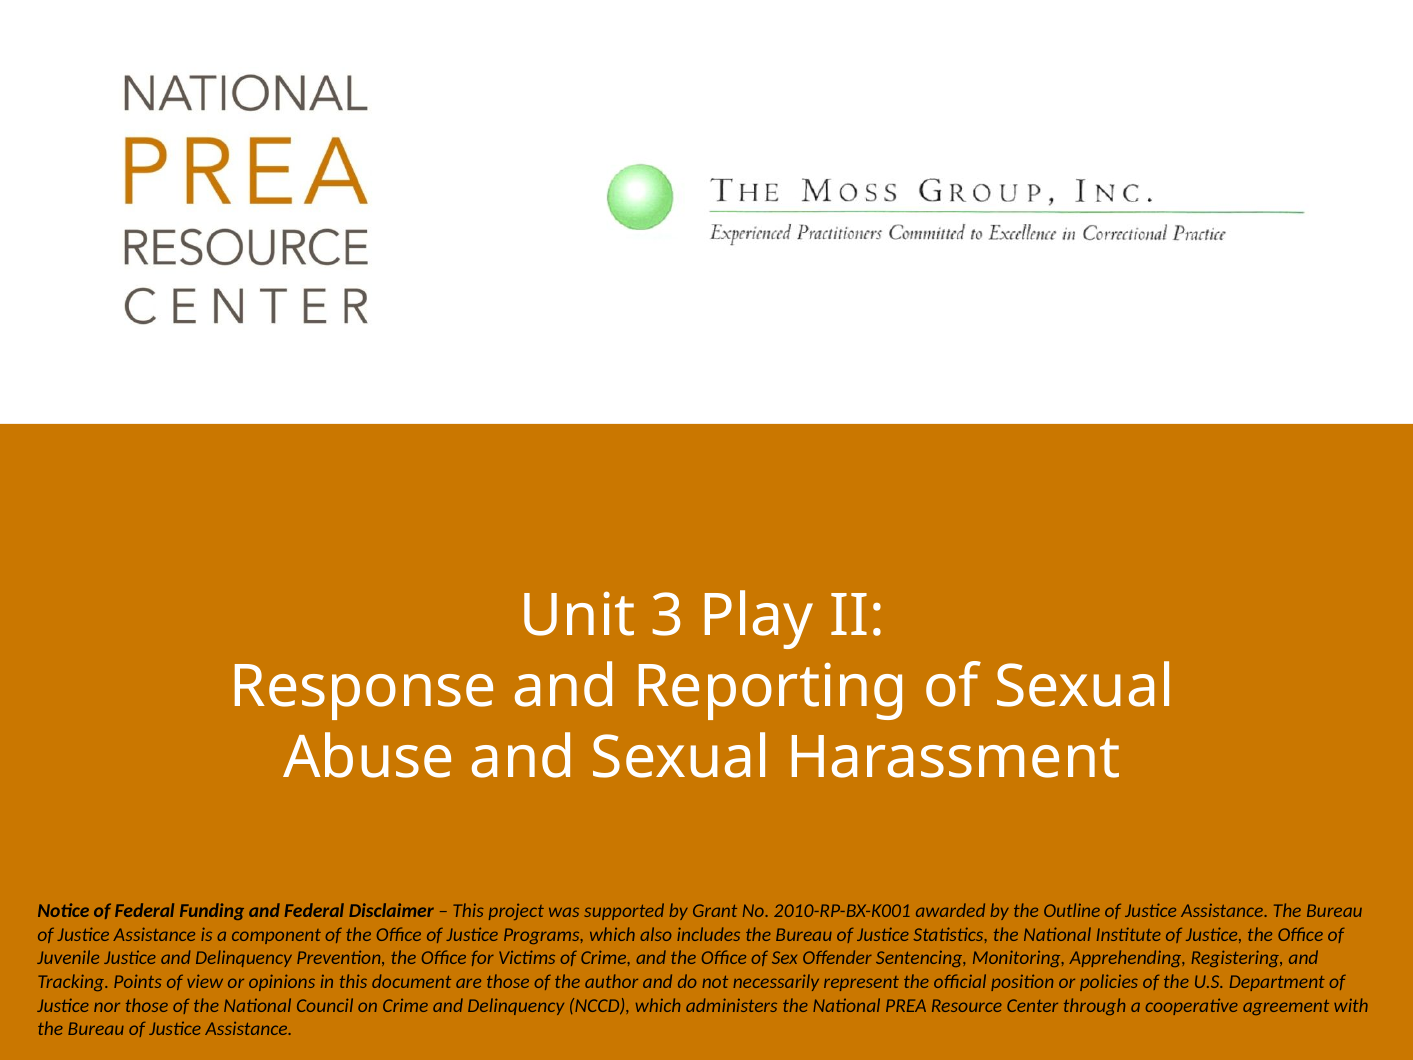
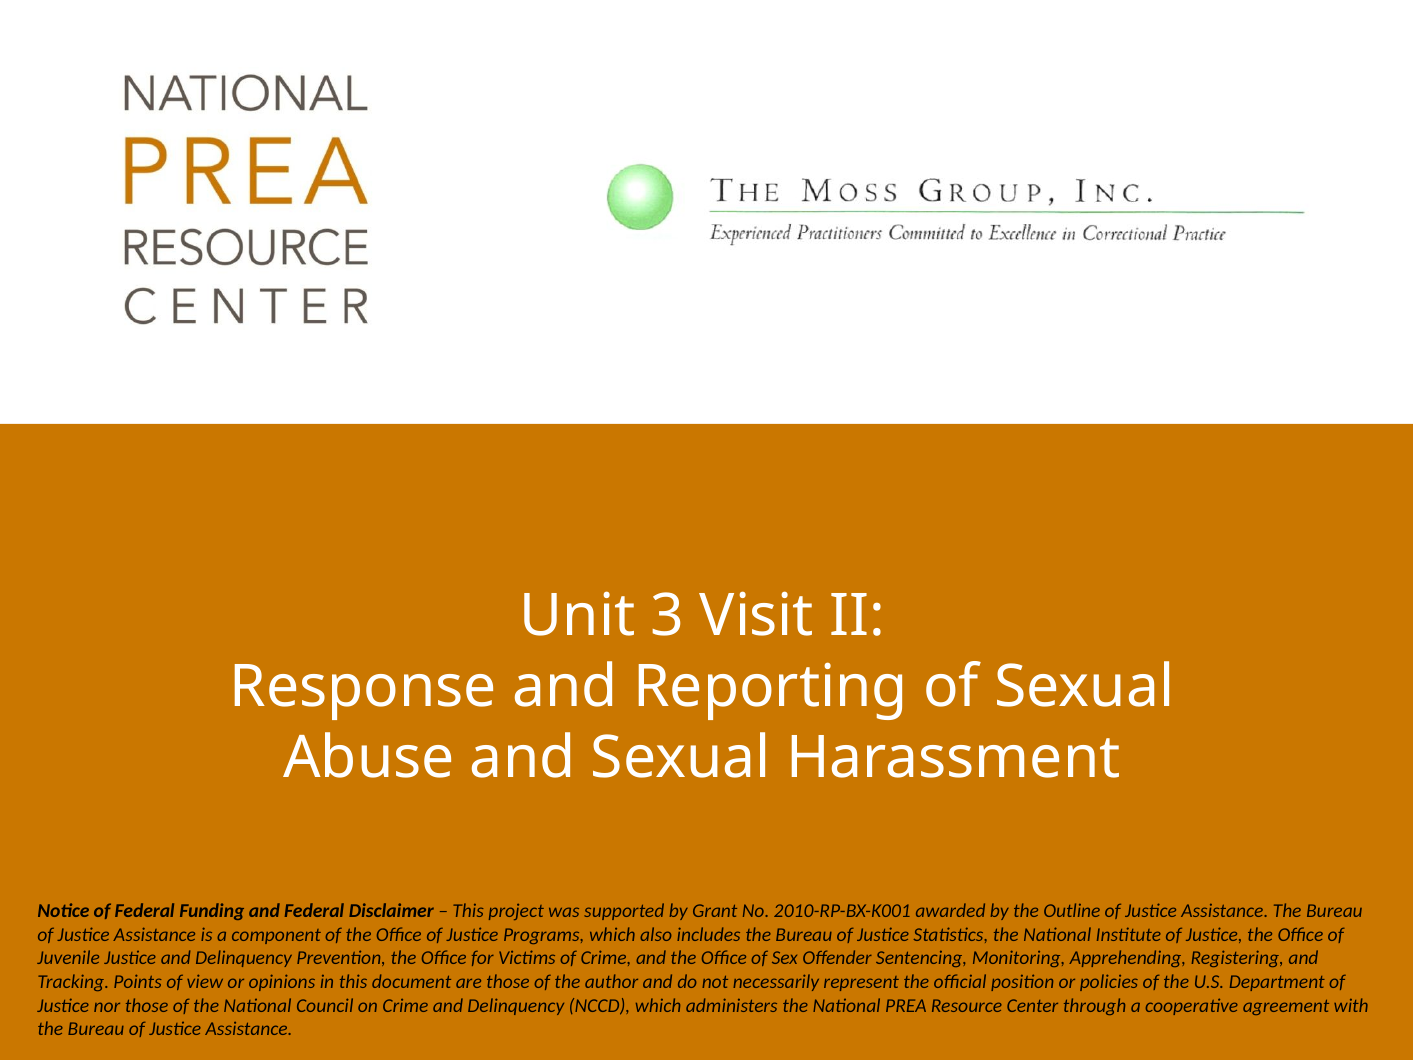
Play: Play -> Visit
